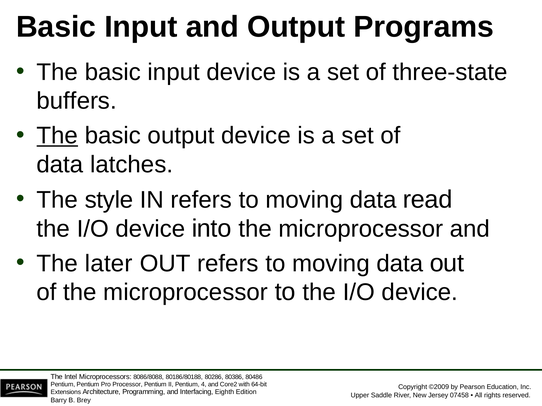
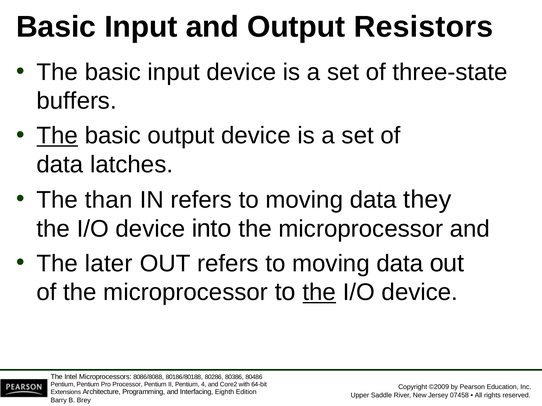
Programs: Programs -> Resistors
style: style -> than
read: read -> they
the at (319, 293) underline: none -> present
